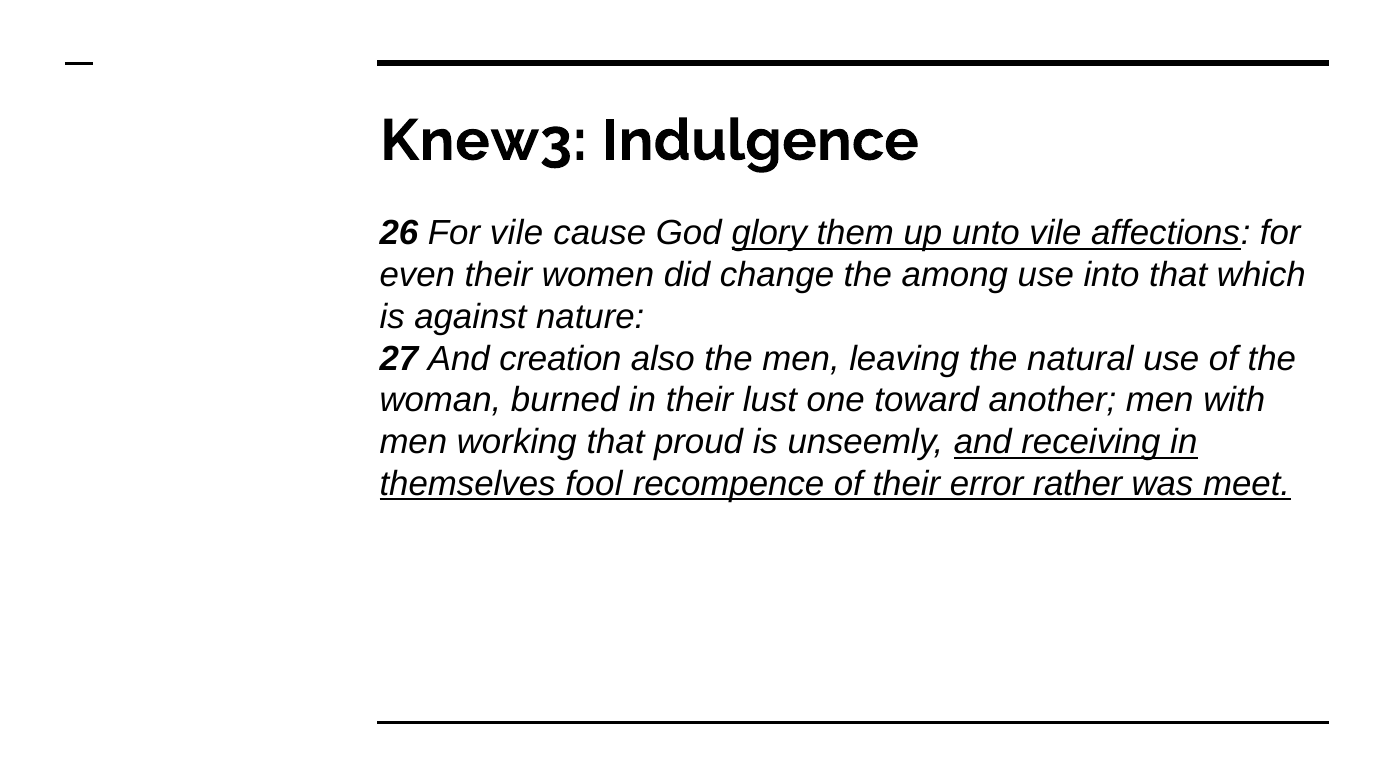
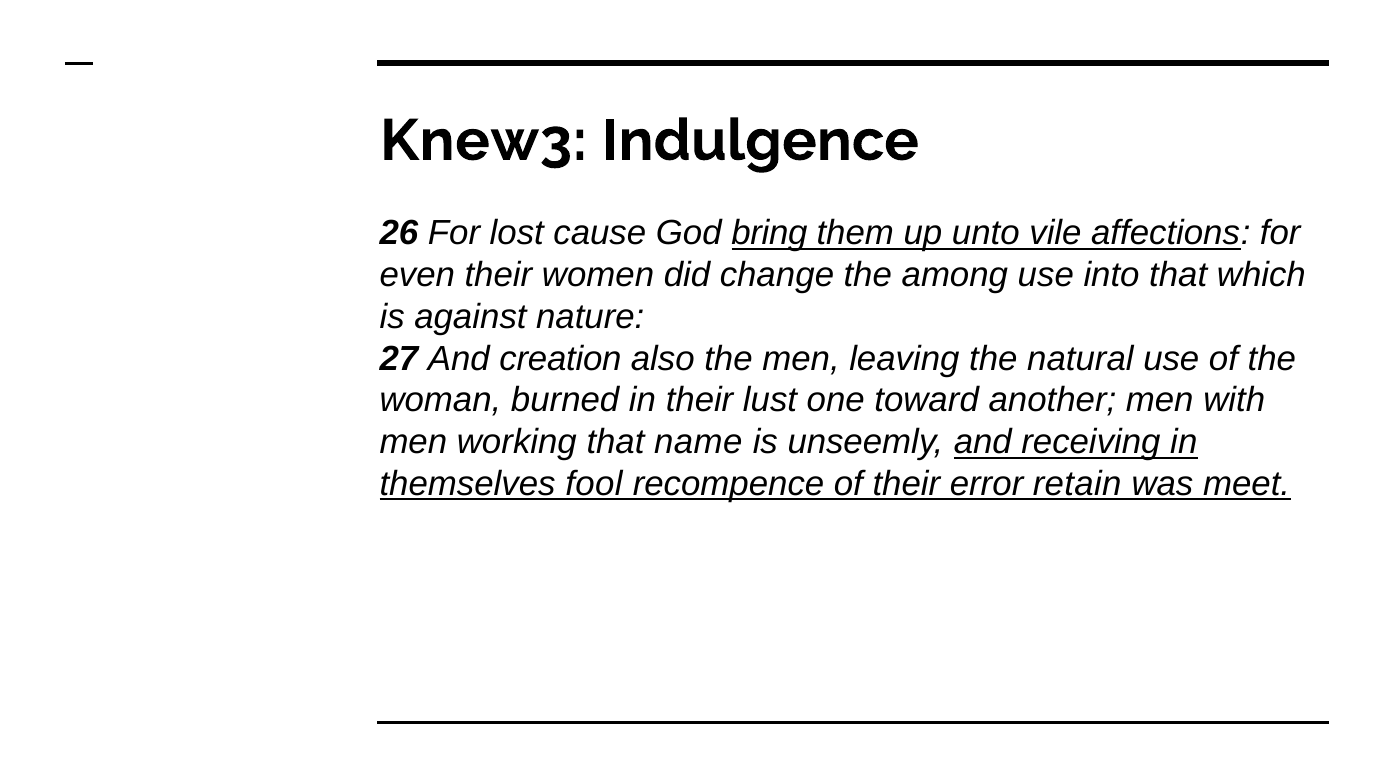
For vile: vile -> lost
glory: glory -> bring
proud: proud -> name
rather: rather -> retain
